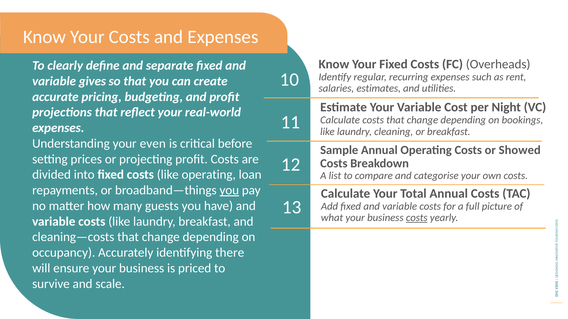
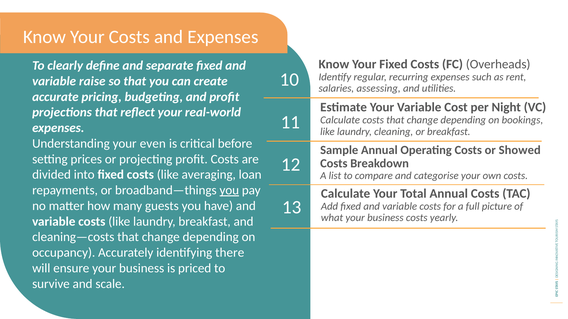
gives: gives -> raise
estimates: estimates -> assessing
like operating: operating -> averaging
costs at (417, 218) underline: present -> none
